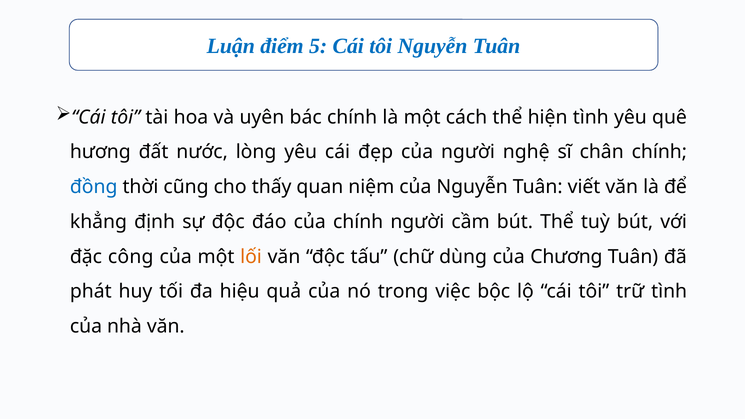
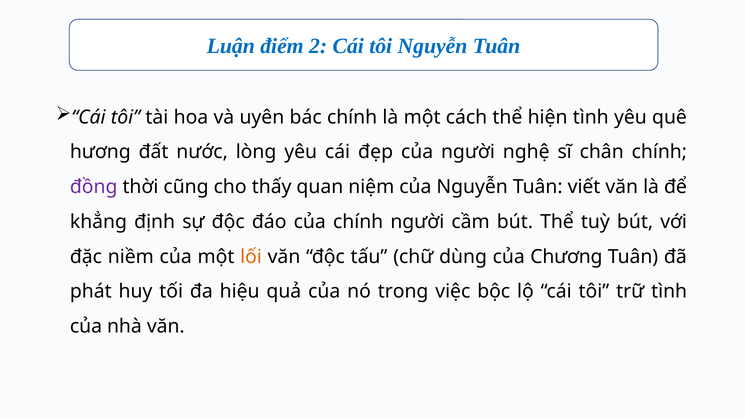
5: 5 -> 2
đồng colour: blue -> purple
công: công -> niềm
